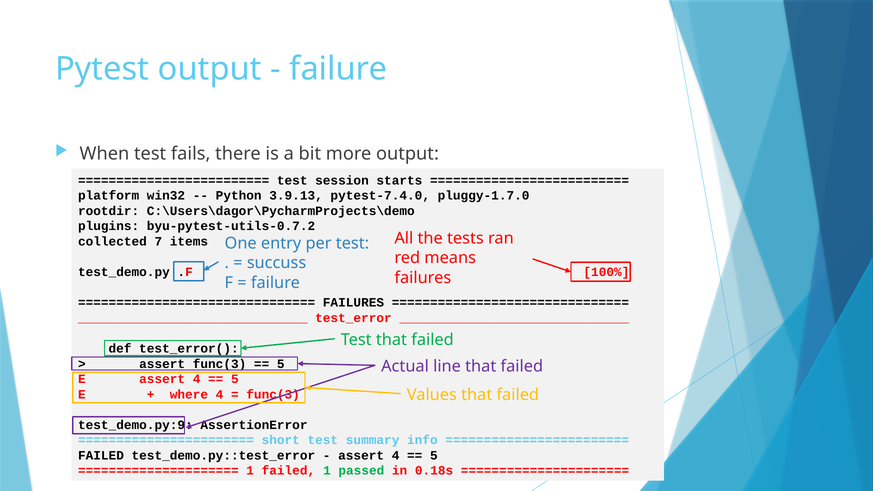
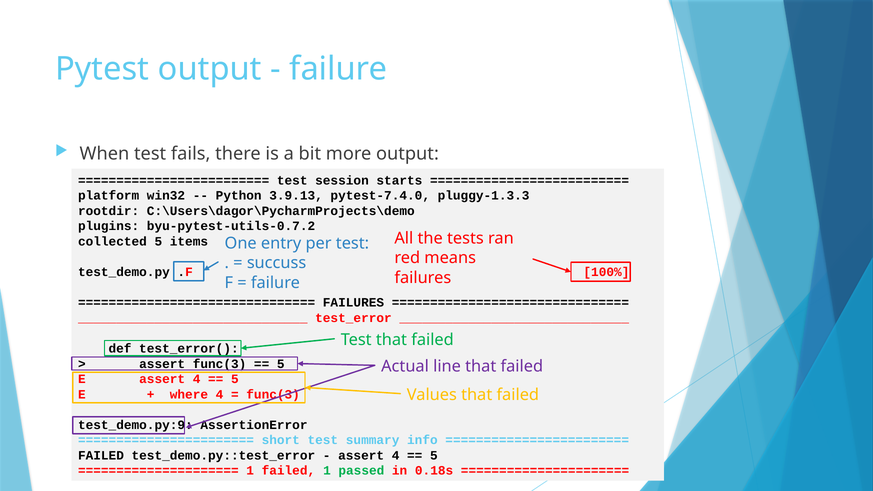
pluggy-1.7.0: pluggy-1.7.0 -> pluggy-1.3.3
collected 7: 7 -> 5
